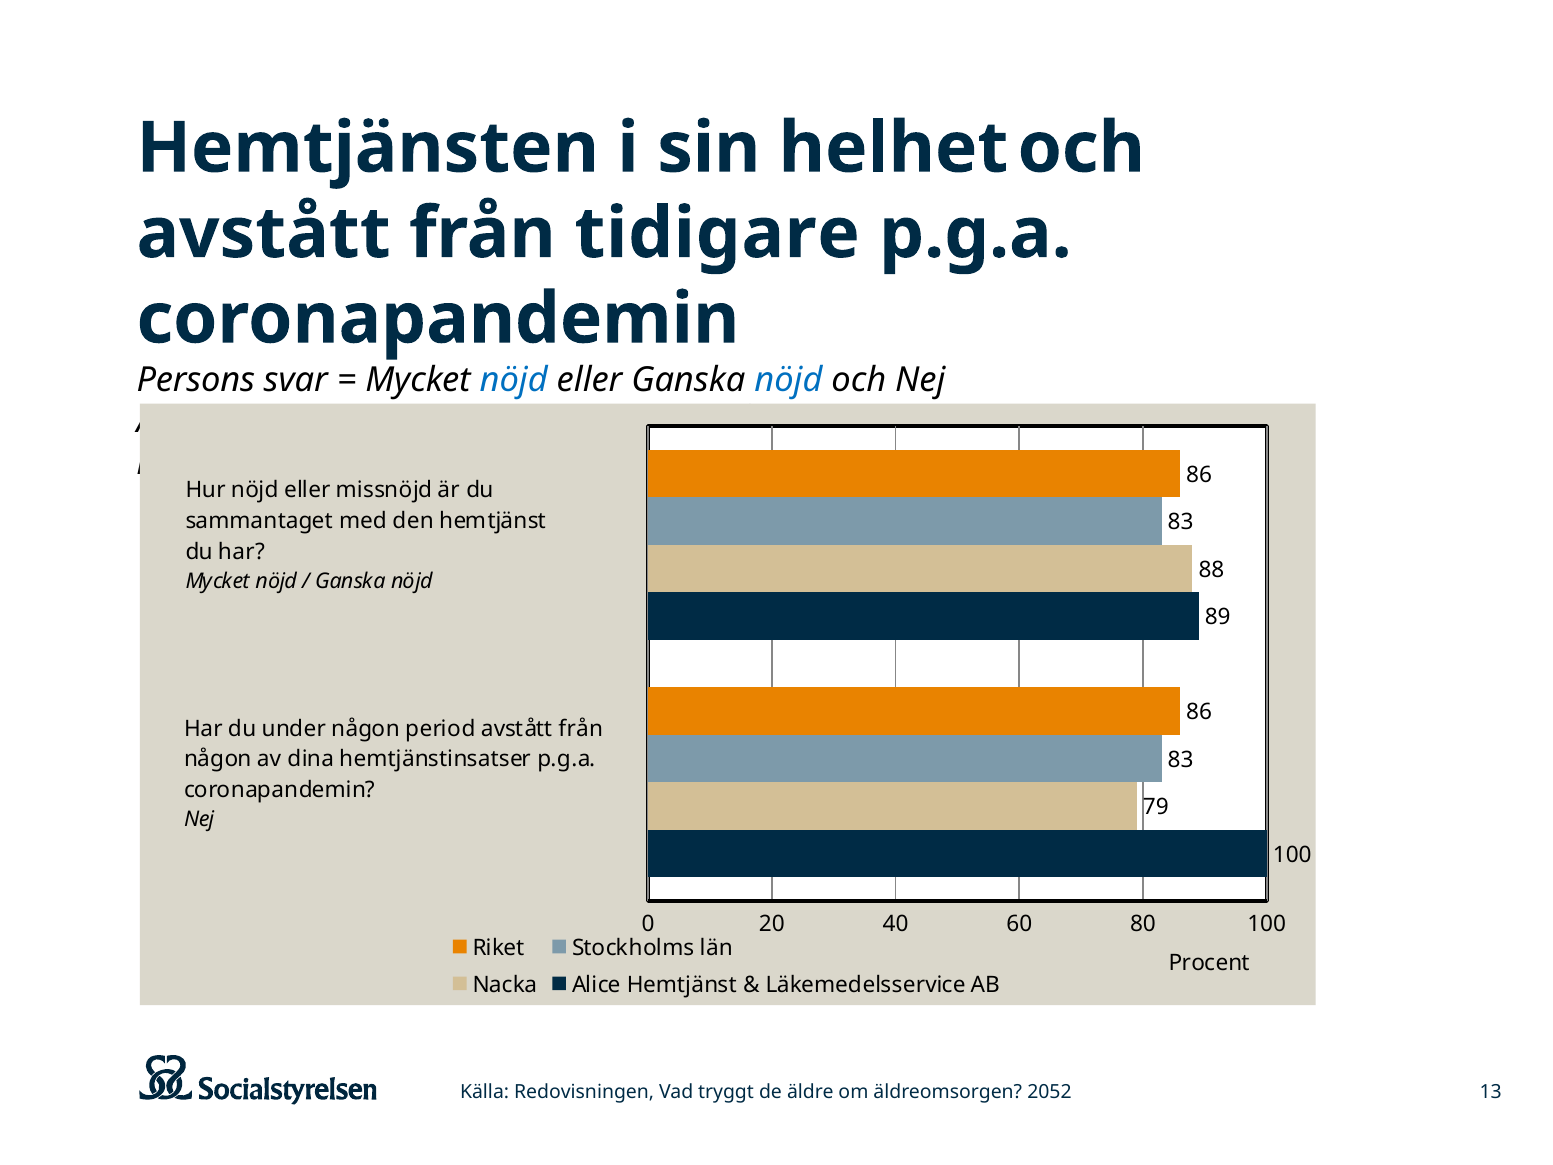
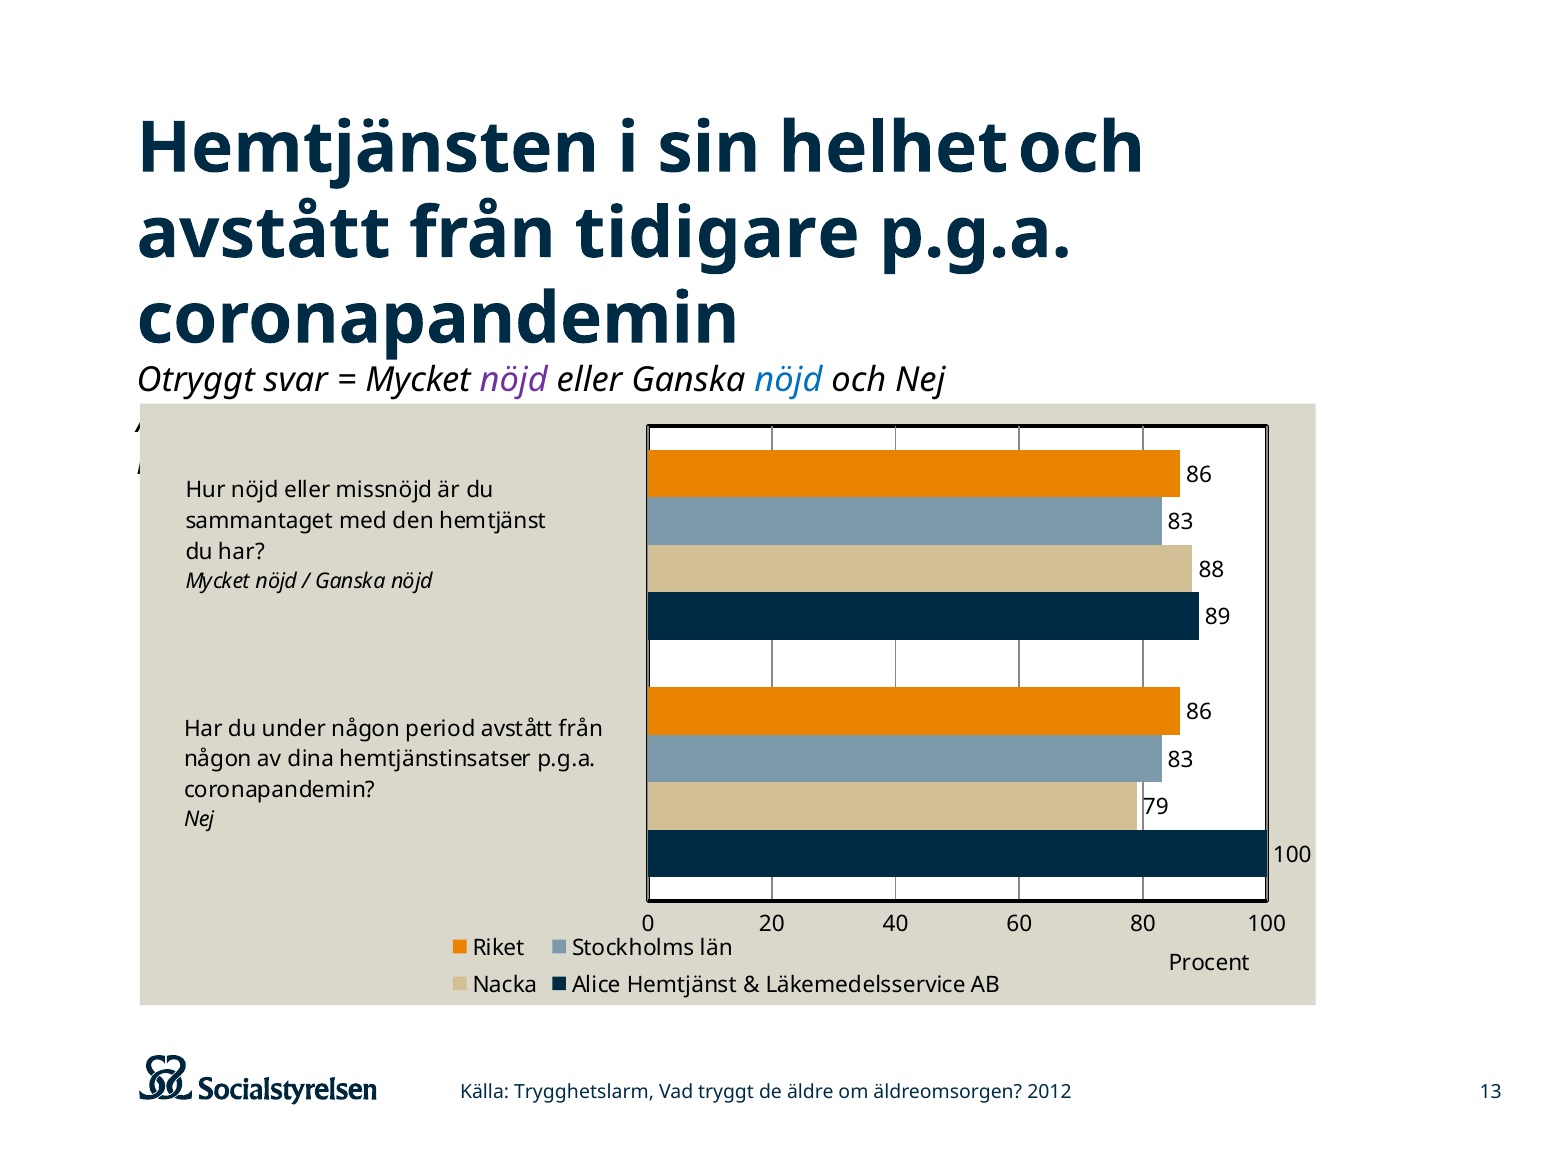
Persons: Persons -> Otryggt
nöjd at (514, 380) colour: blue -> purple
Redovisningen: Redovisningen -> Trygghetslarm
2052: 2052 -> 2012
